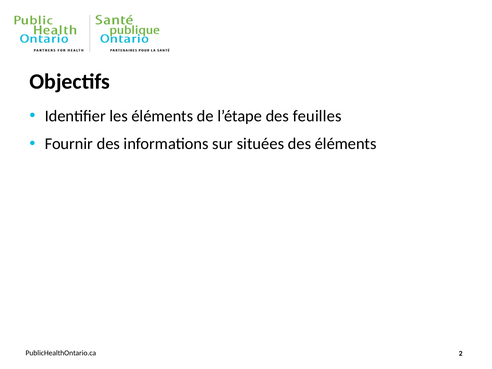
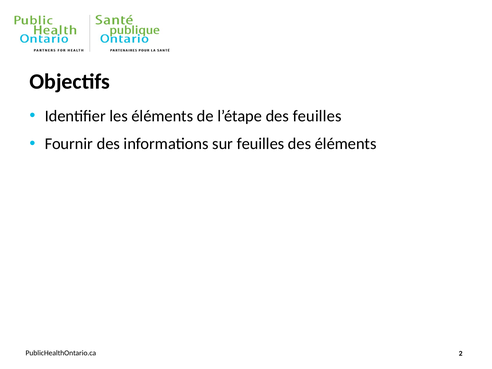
sur situées: situées -> feuilles
